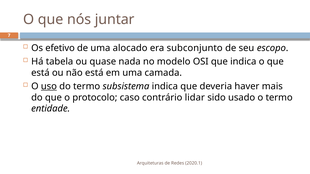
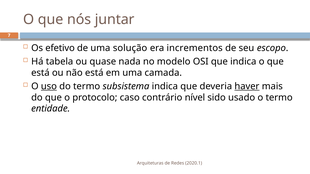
alocado: alocado -> solução
subconjunto: subconjunto -> incrementos
haver underline: none -> present
lidar: lidar -> nível
